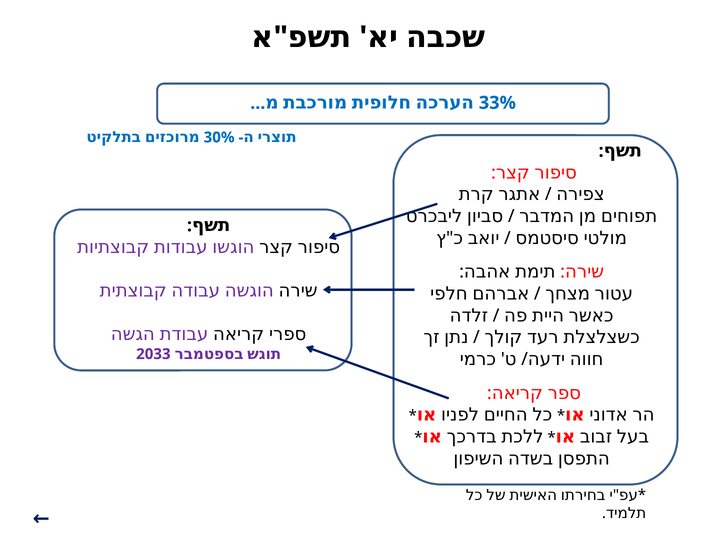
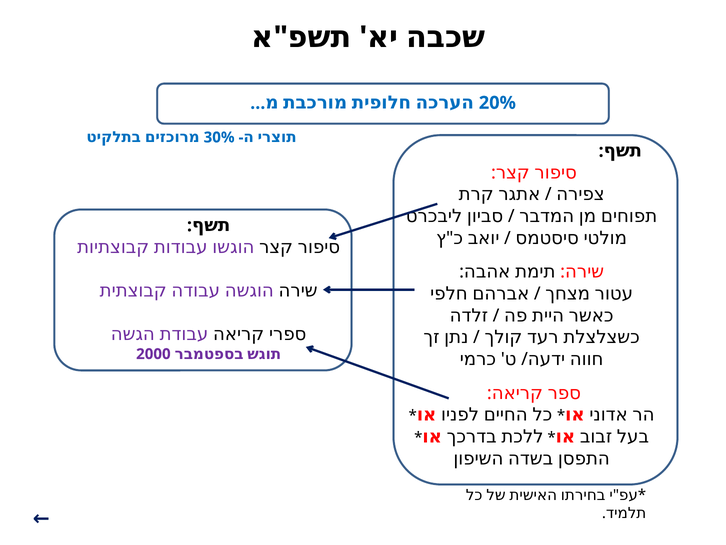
33%: 33% -> 20%
2033: 2033 -> 2000
